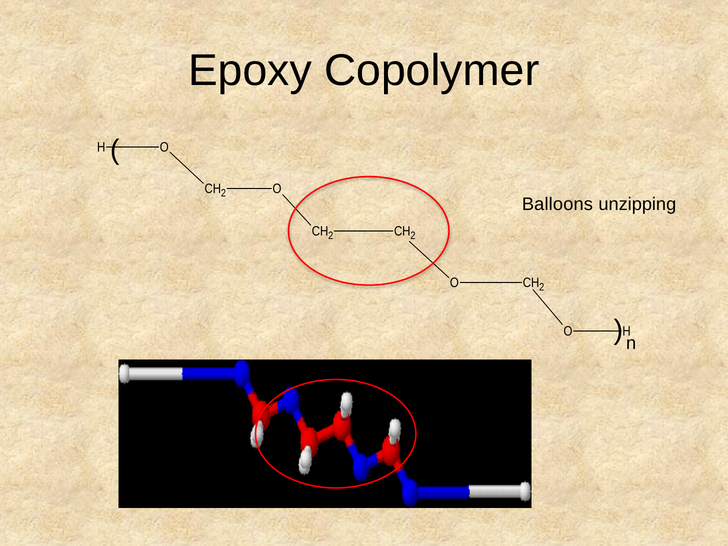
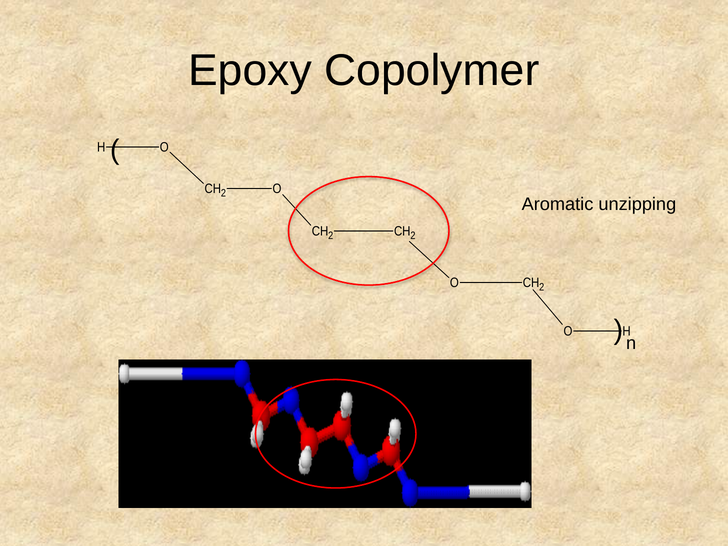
Balloons: Balloons -> Aromatic
